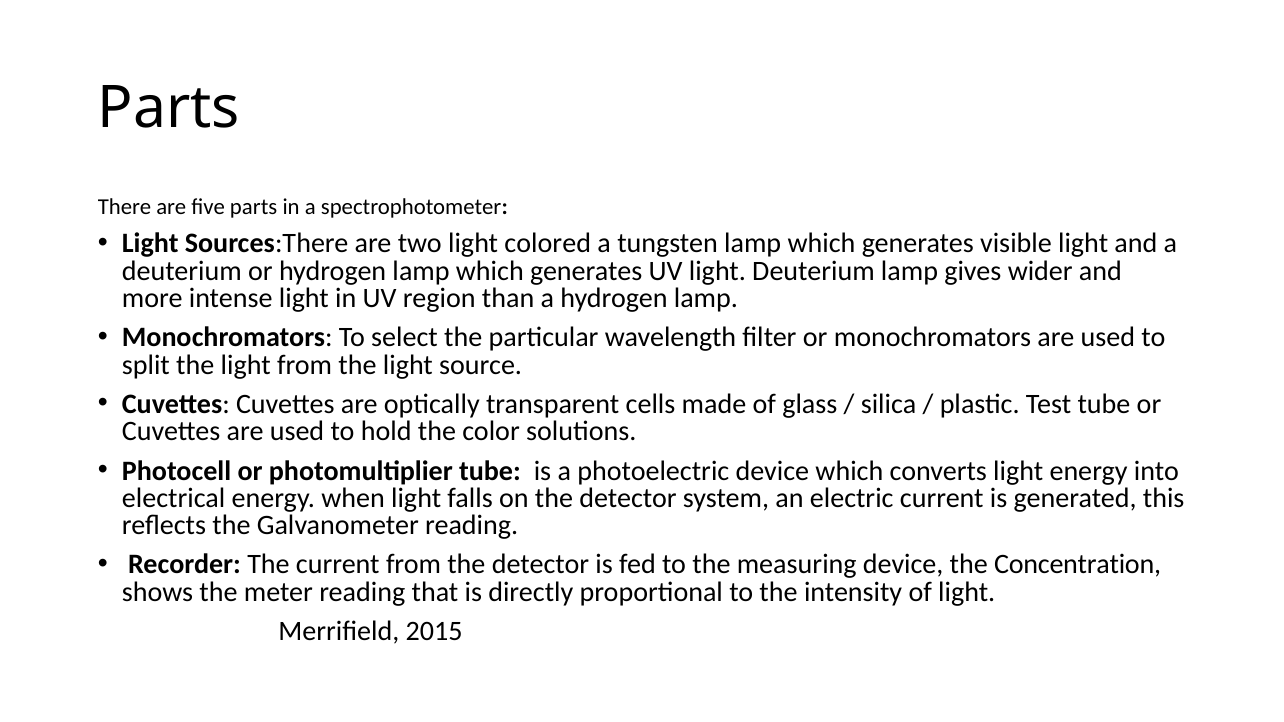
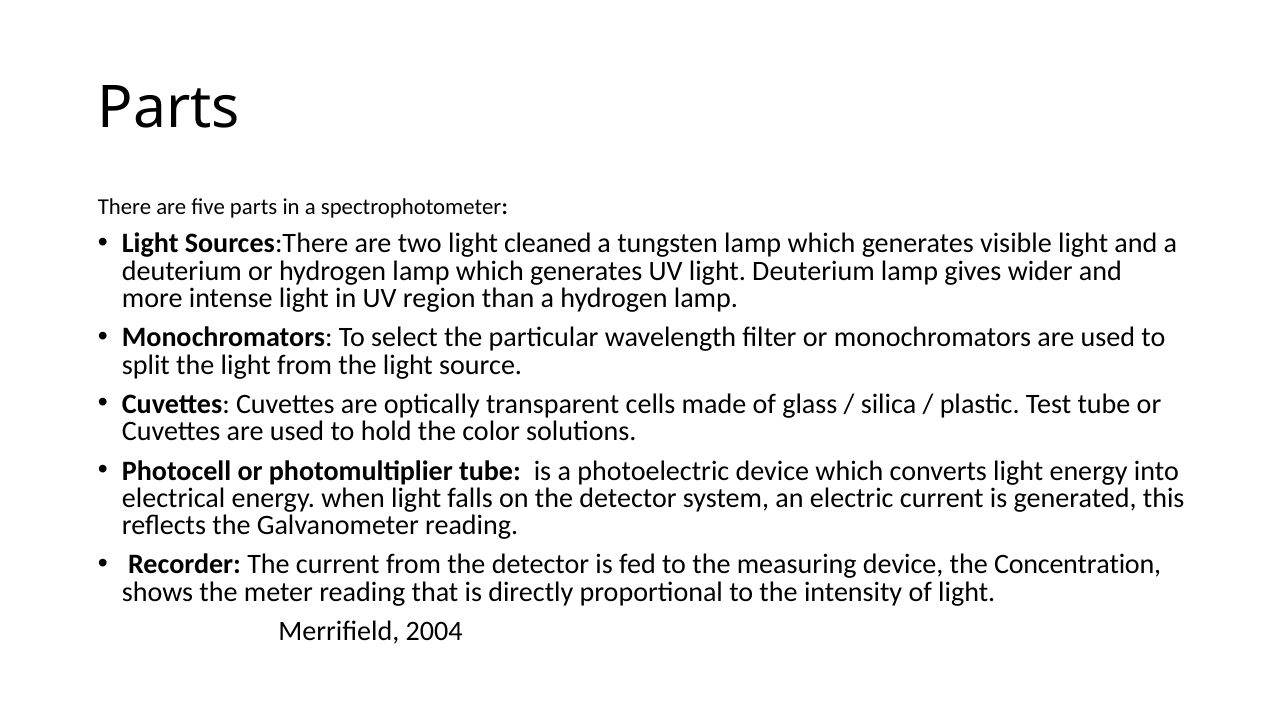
colored: colored -> cleaned
2015: 2015 -> 2004
